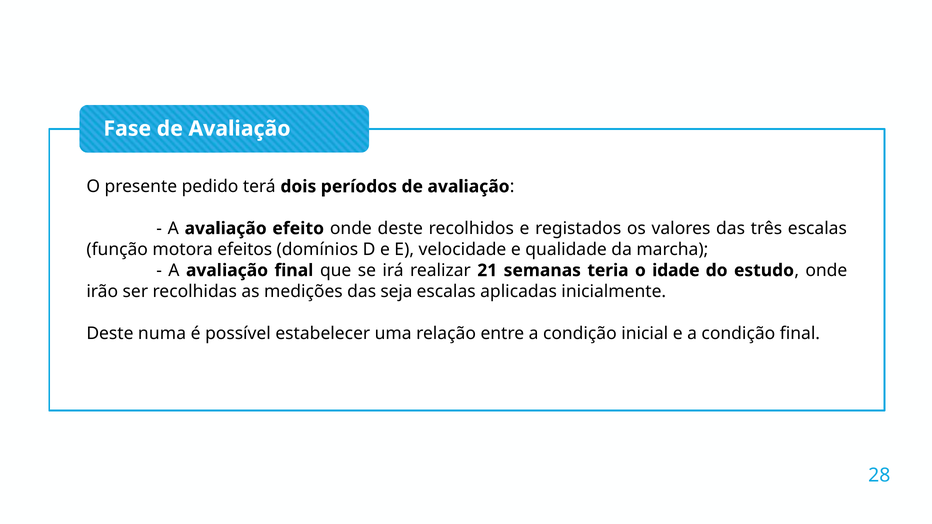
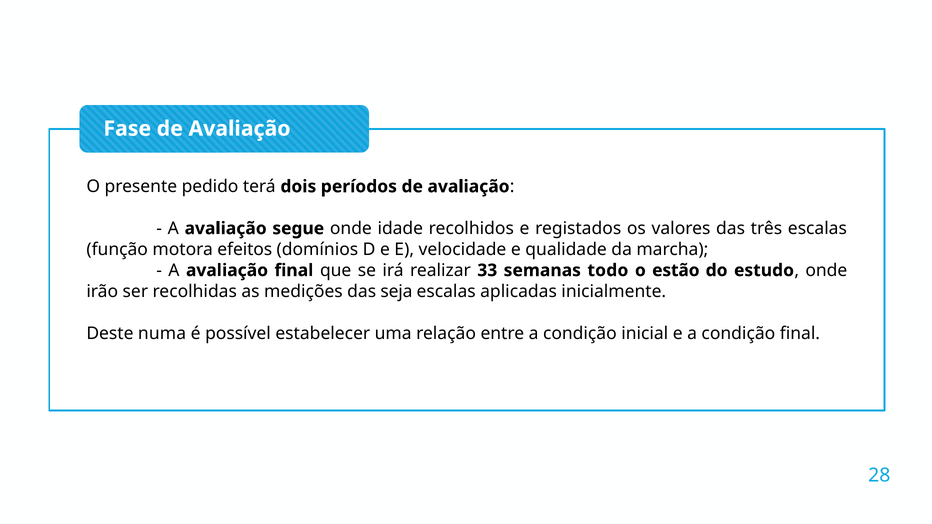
efeito: efeito -> segue
onde deste: deste -> idade
21: 21 -> 33
teria: teria -> todo
idade: idade -> estão
